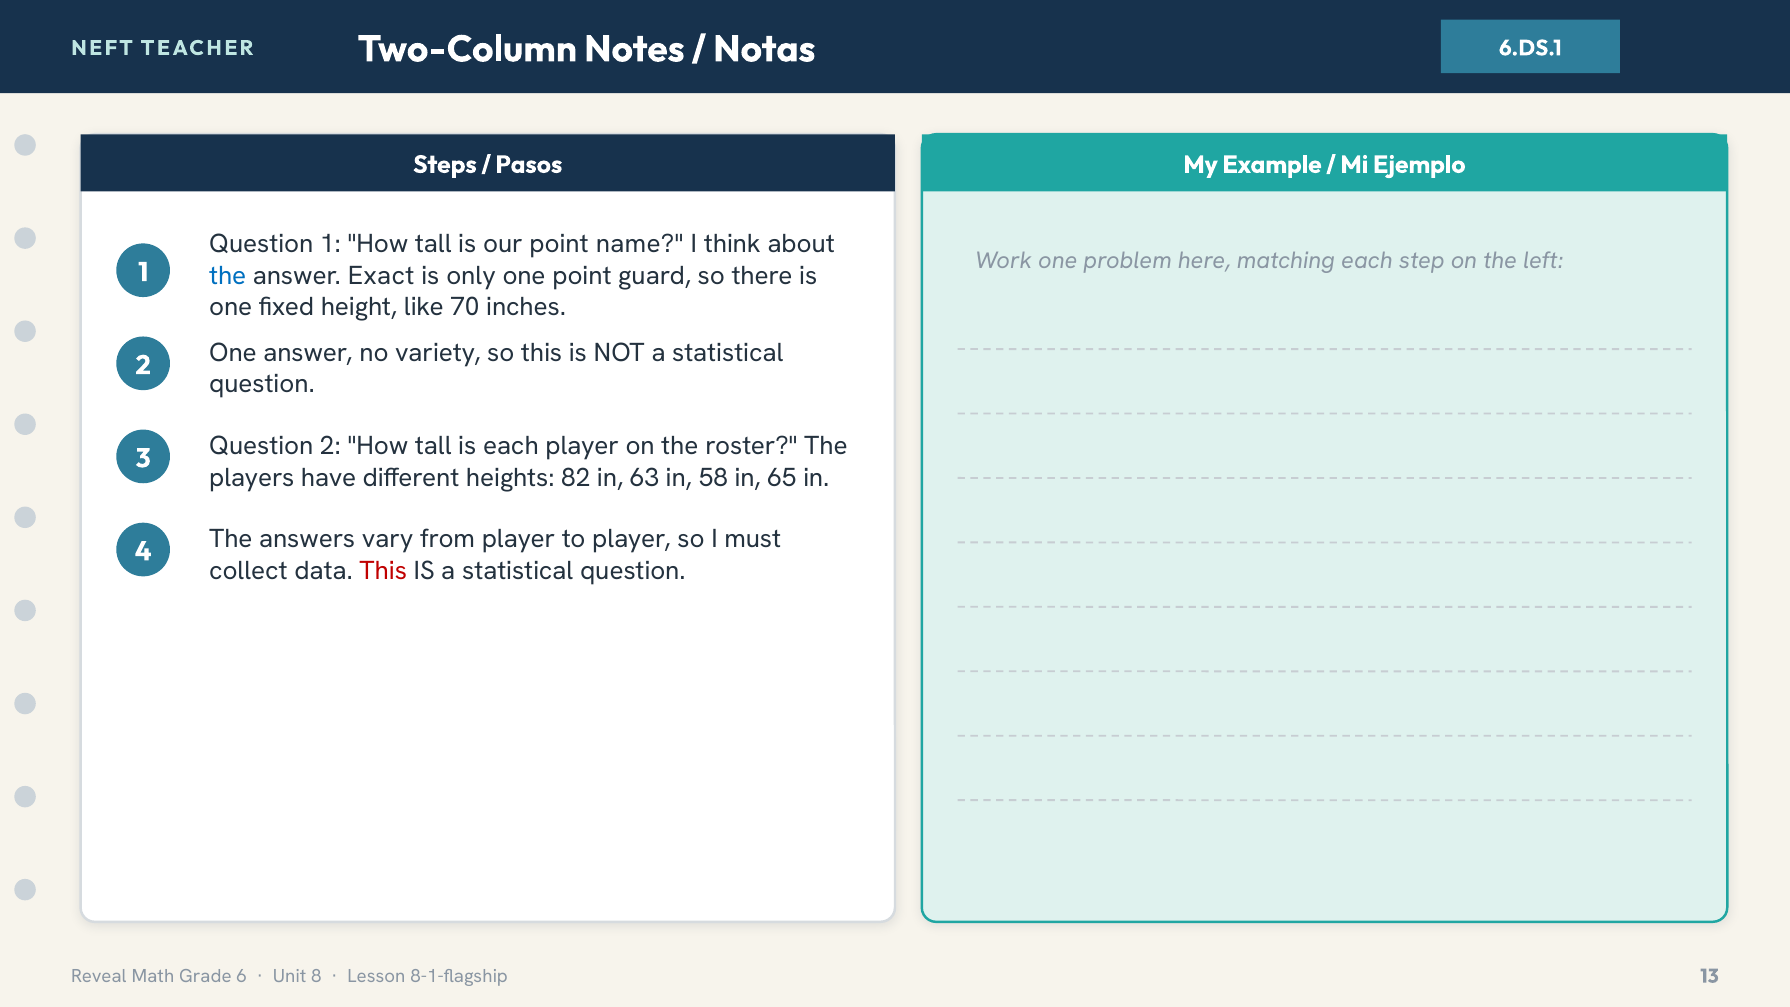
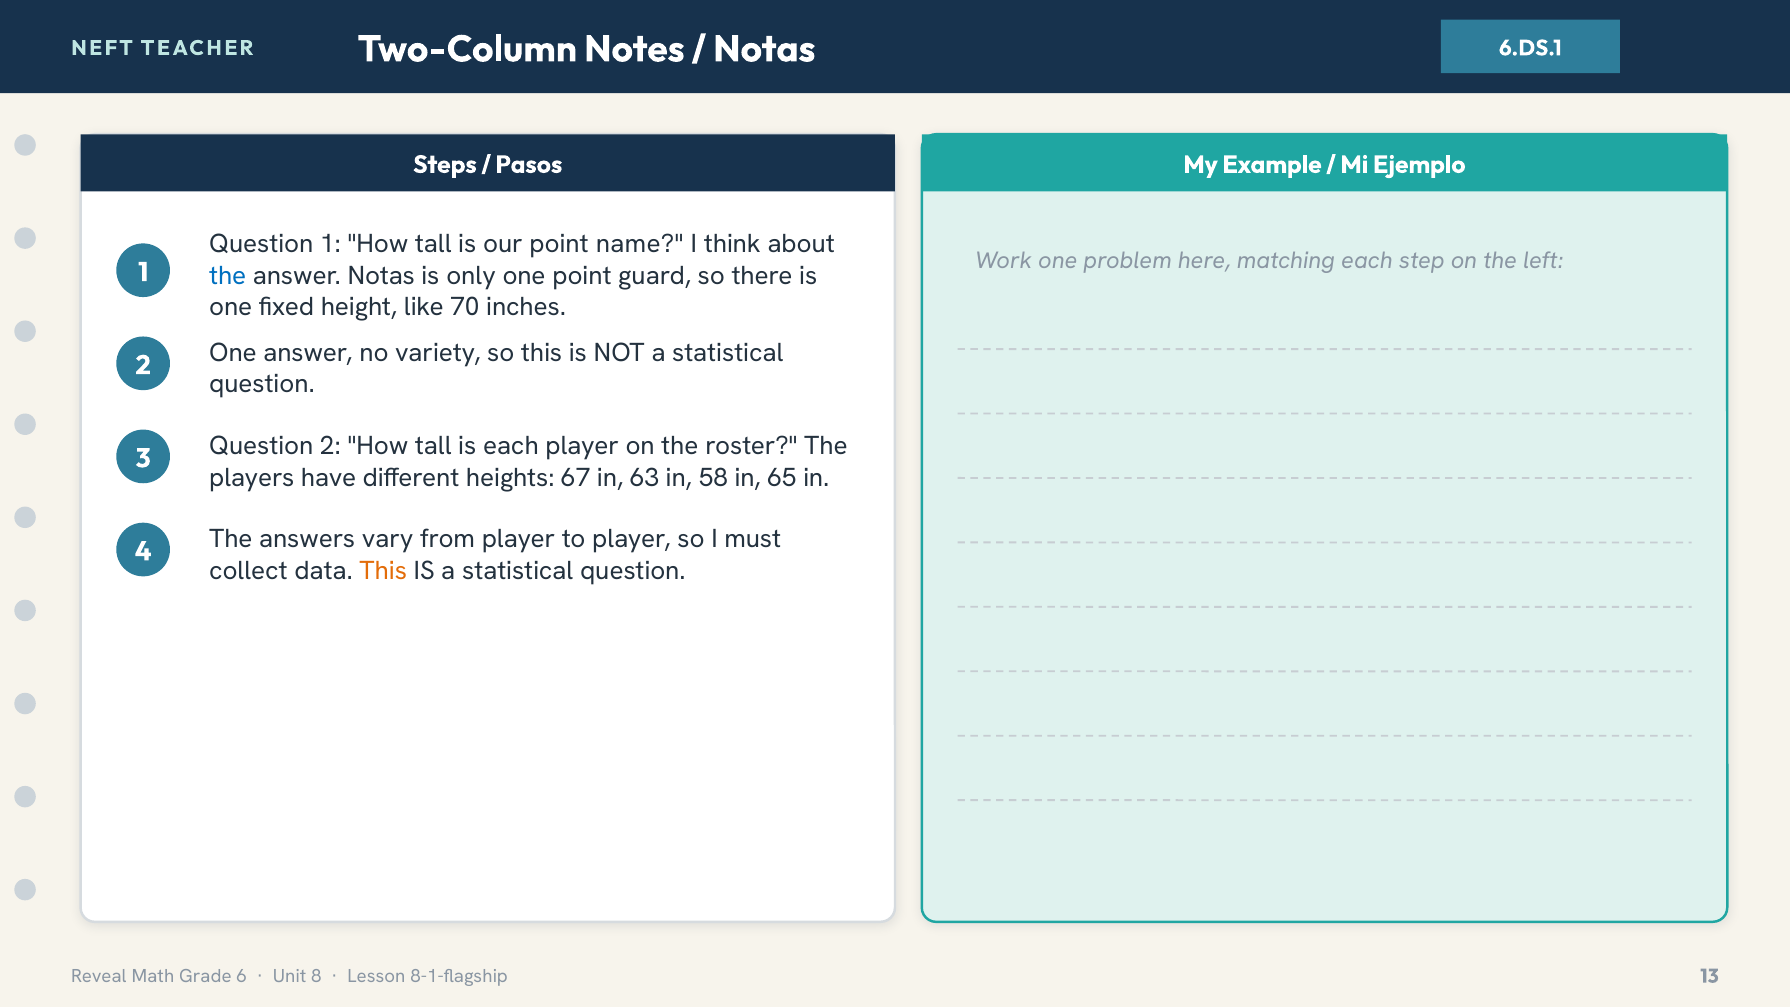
answer Exact: Exact -> Notas
82: 82 -> 67
This at (383, 570) colour: red -> orange
